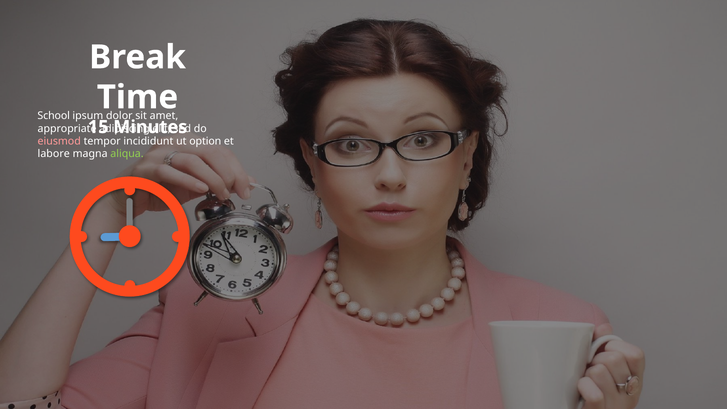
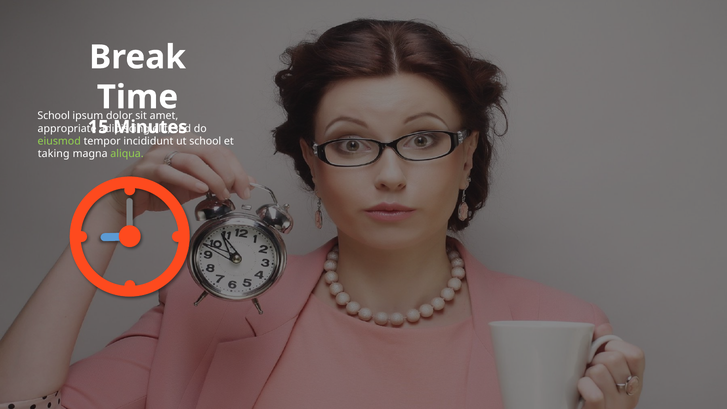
eiusmod colour: pink -> light green
option at (205, 141): option -> school
labore: labore -> taking
